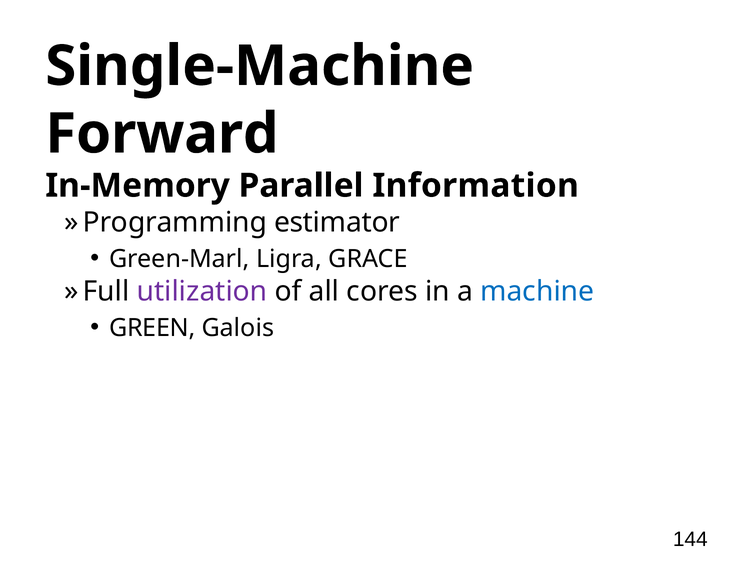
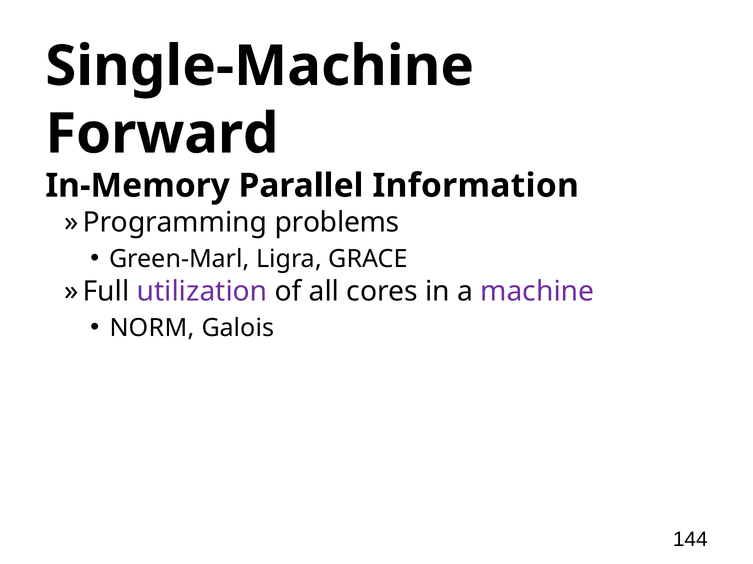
estimator: estimator -> problems
machine colour: blue -> purple
GREEN: GREEN -> NORM
